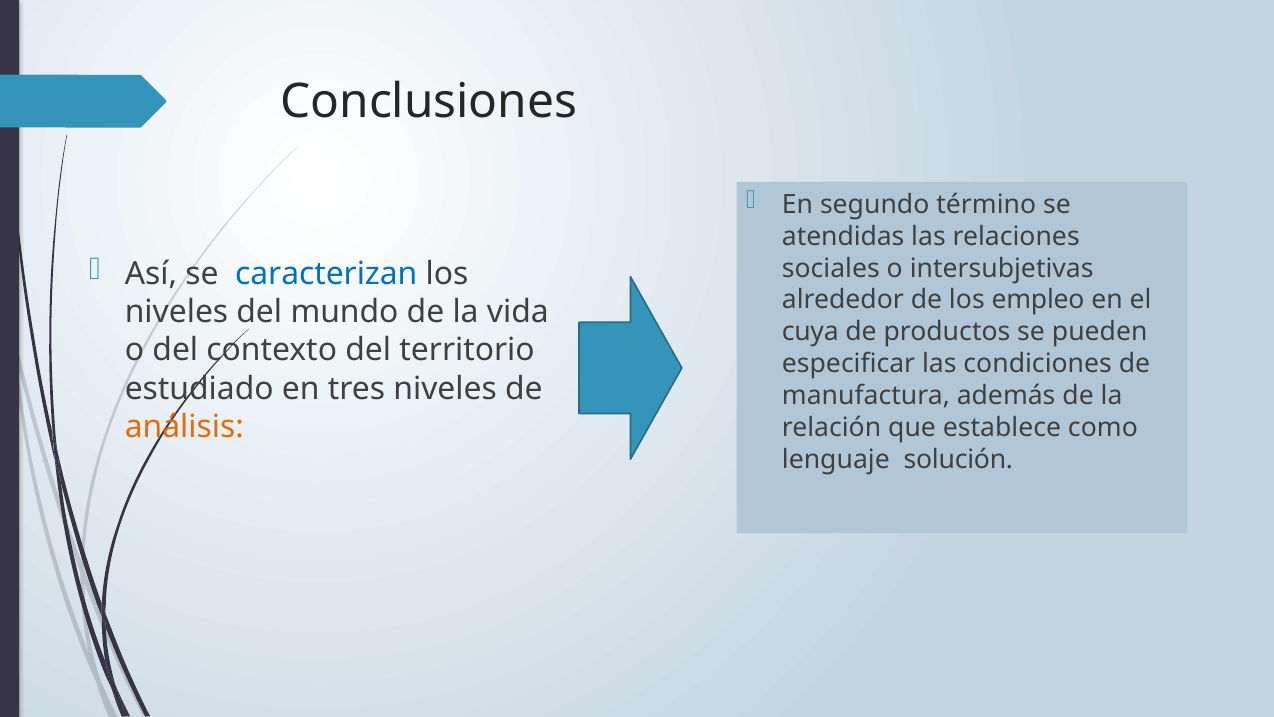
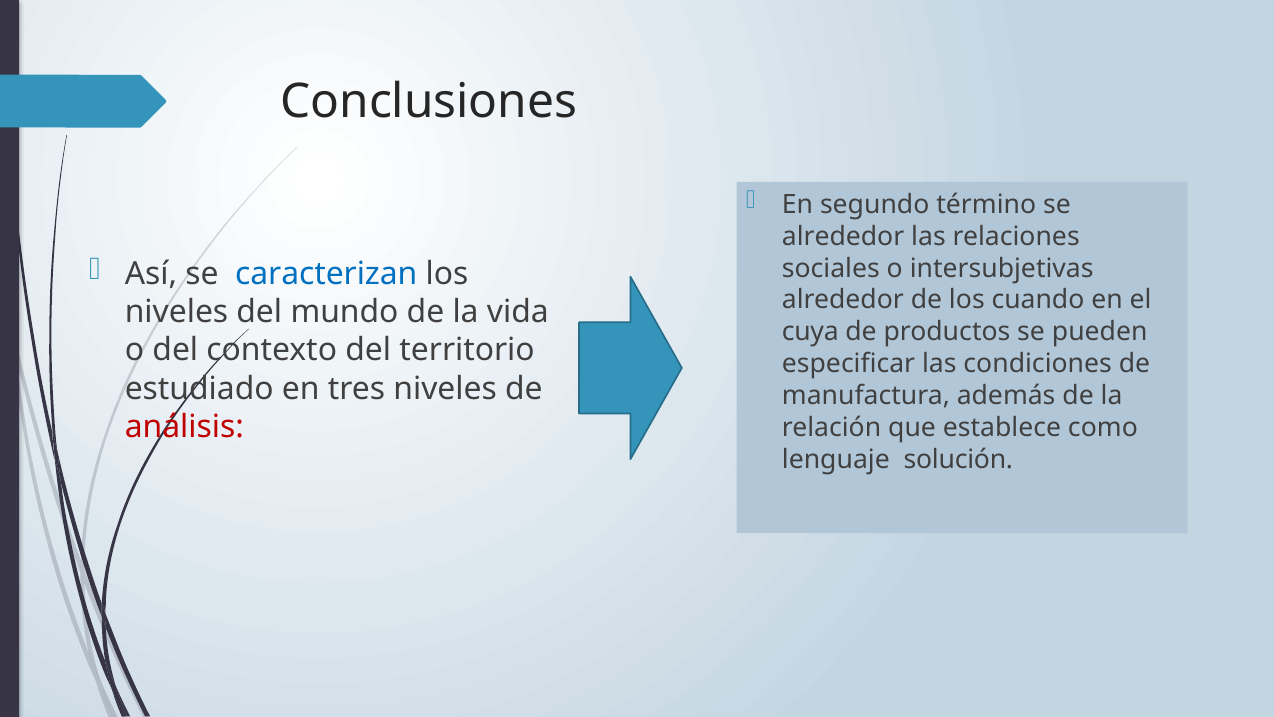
atendidas at (843, 236): atendidas -> alrededor
empleo: empleo -> cuando
análisis colour: orange -> red
